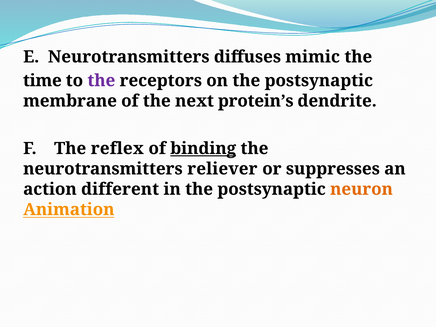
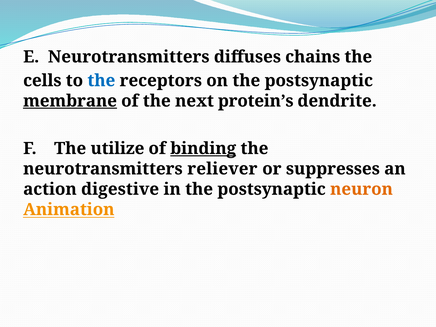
mimic: mimic -> chains
time: time -> cells
the at (101, 81) colour: purple -> blue
membrane underline: none -> present
reflex: reflex -> utilize
different: different -> digestive
